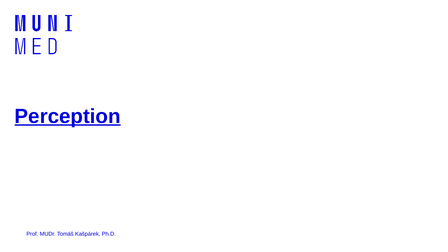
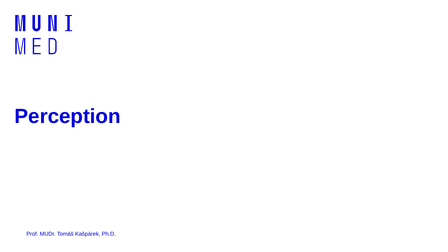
Perception underline: present -> none
